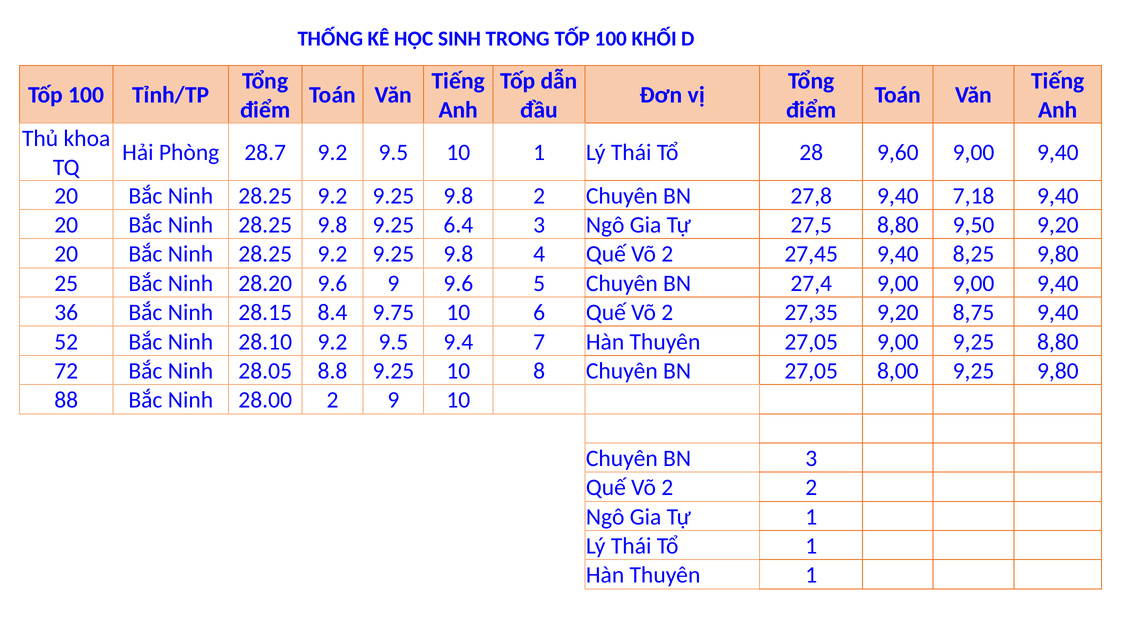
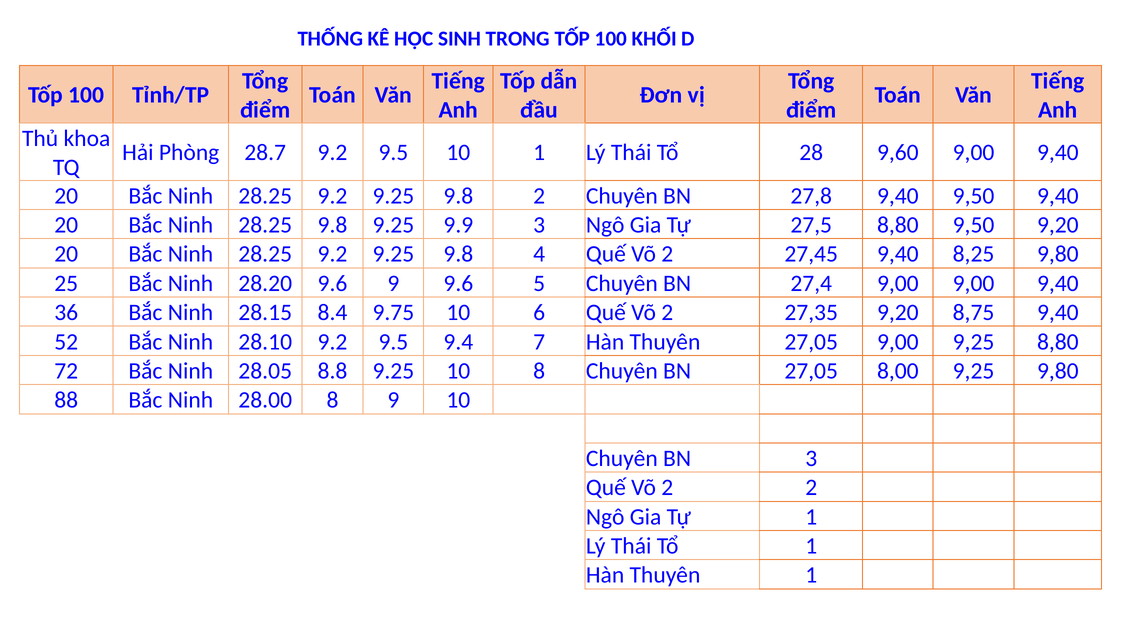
9,40 7,18: 7,18 -> 9,50
6.4: 6.4 -> 9.9
28.00 2: 2 -> 8
